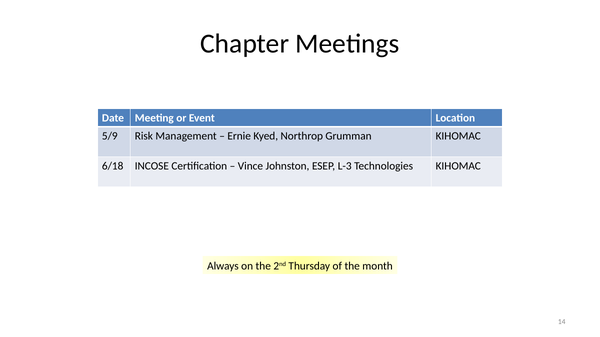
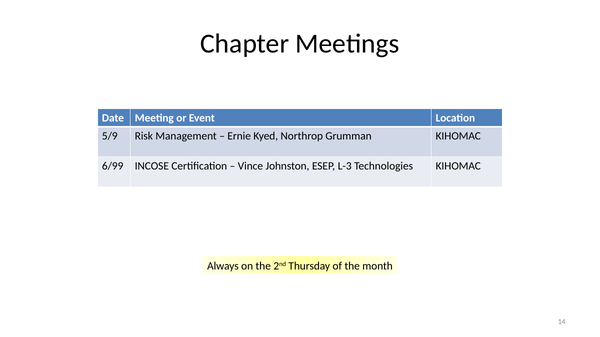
6/18: 6/18 -> 6/99
